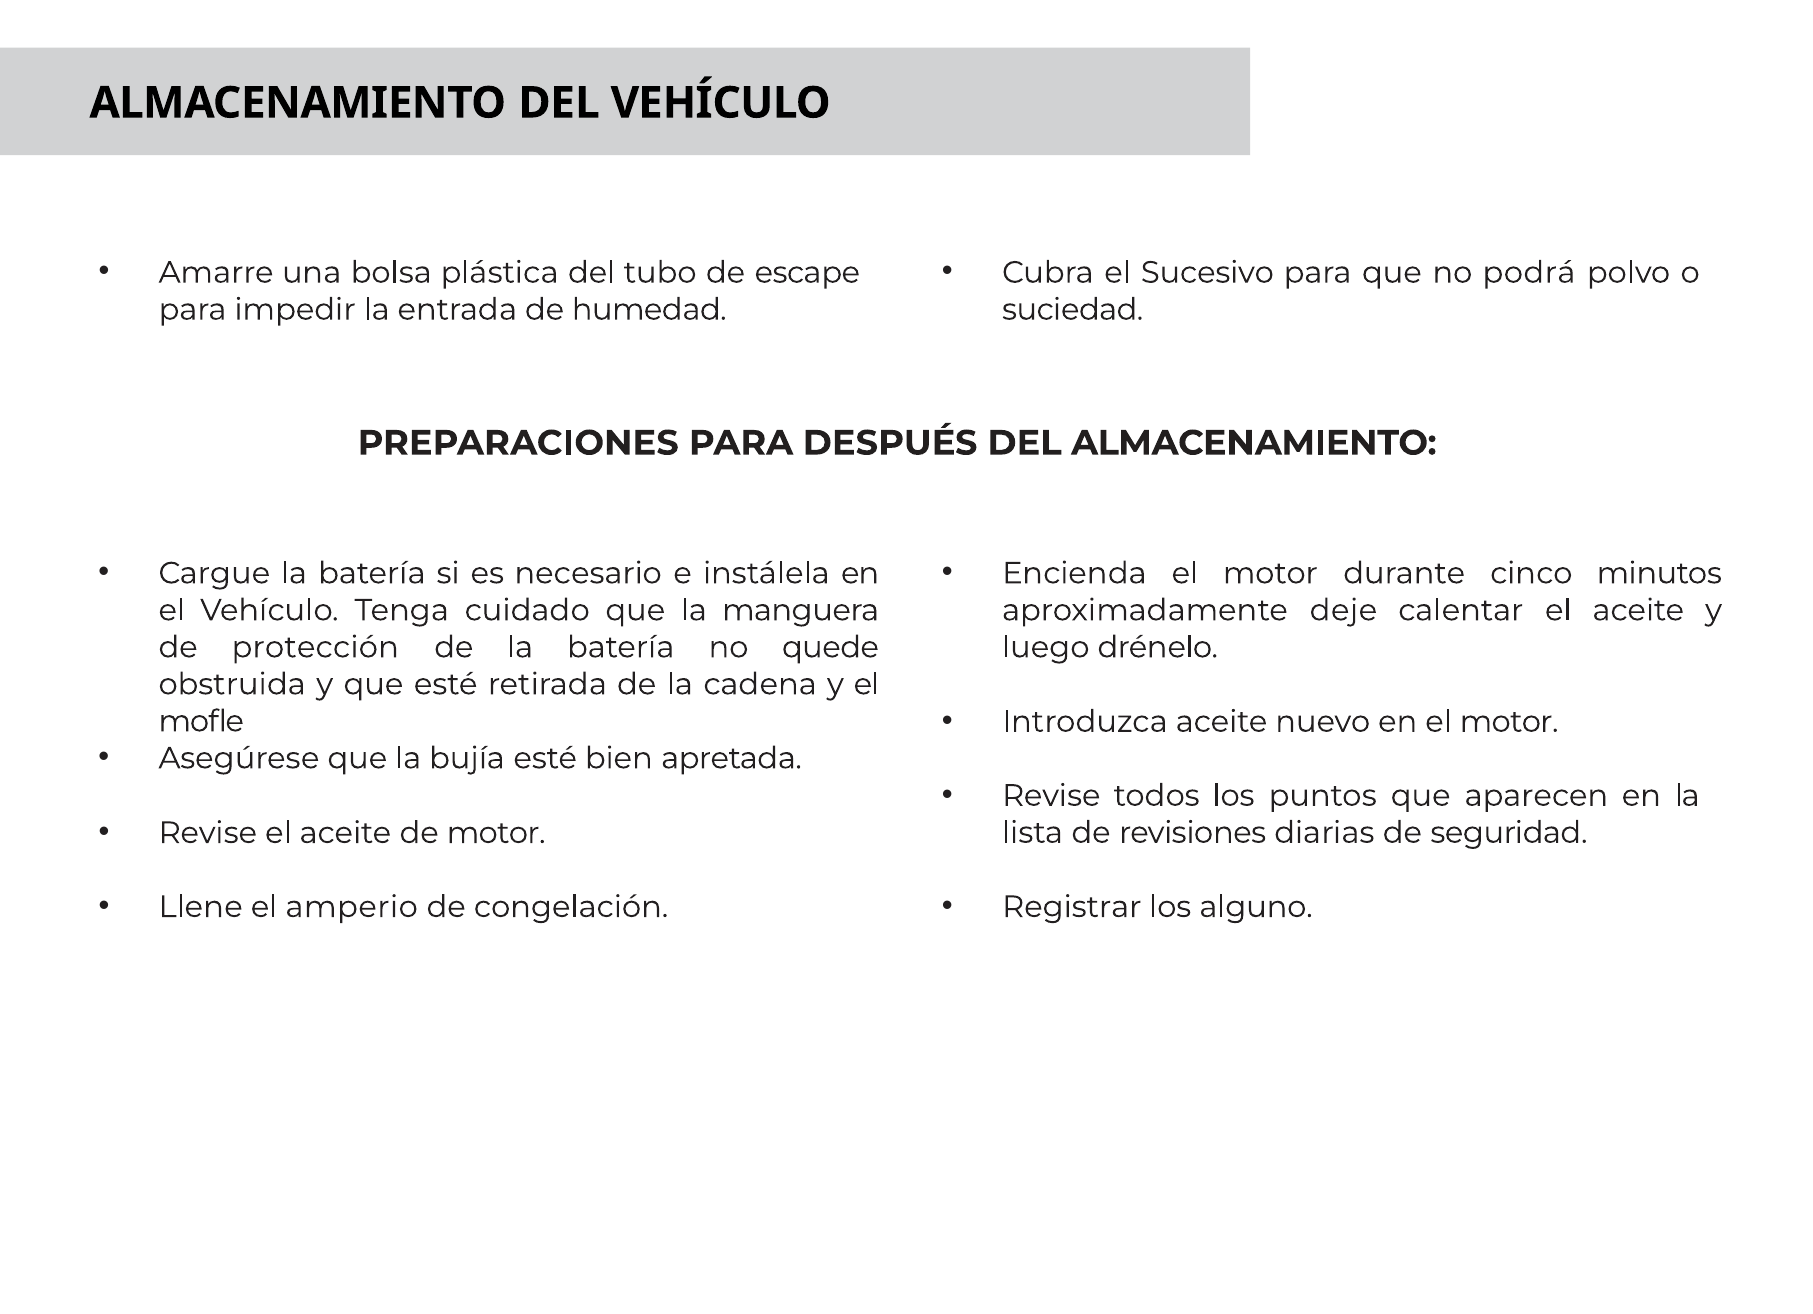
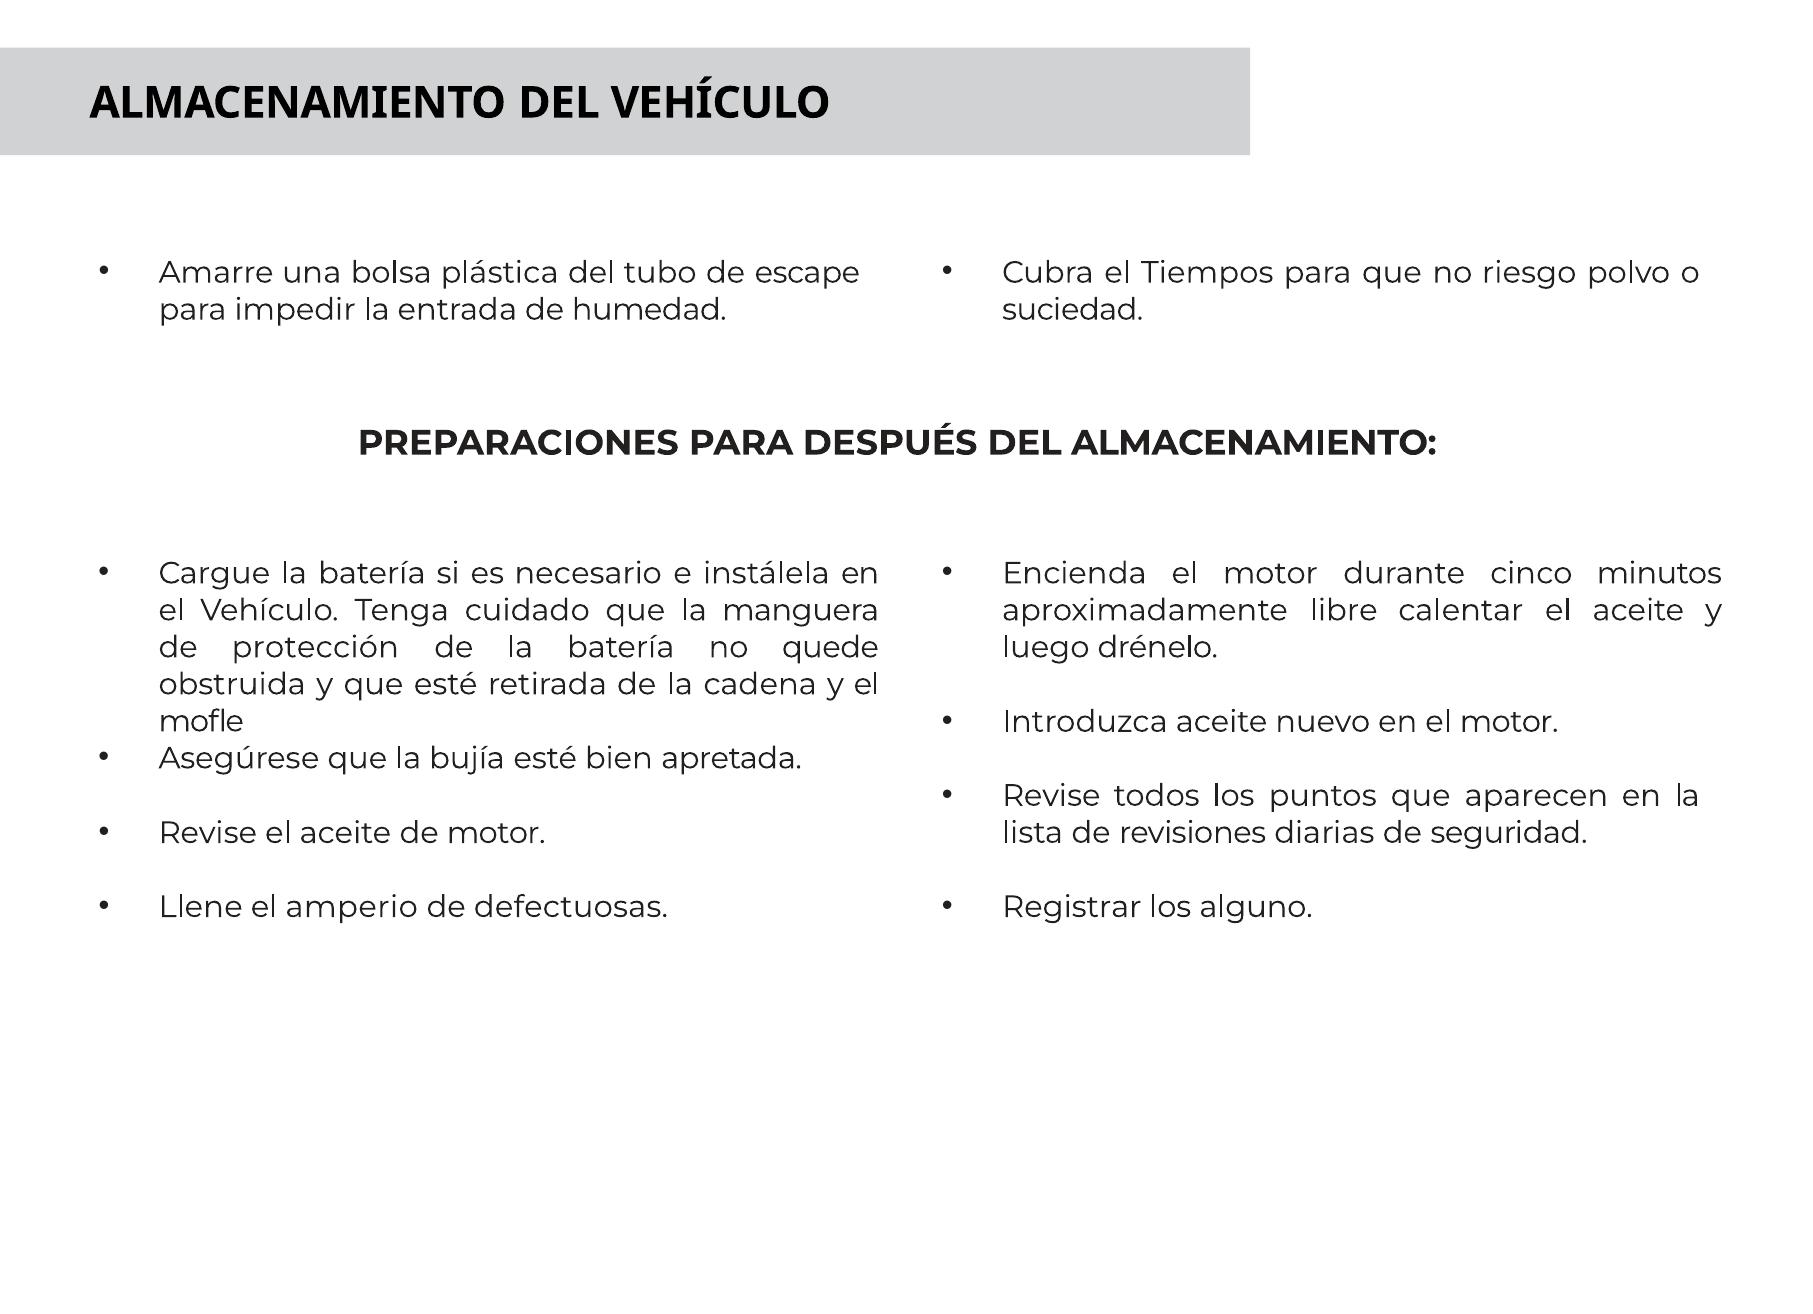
Sucesivo: Sucesivo -> Tiempos
podrá: podrá -> riesgo
deje: deje -> libre
congelación: congelación -> defectuosas
